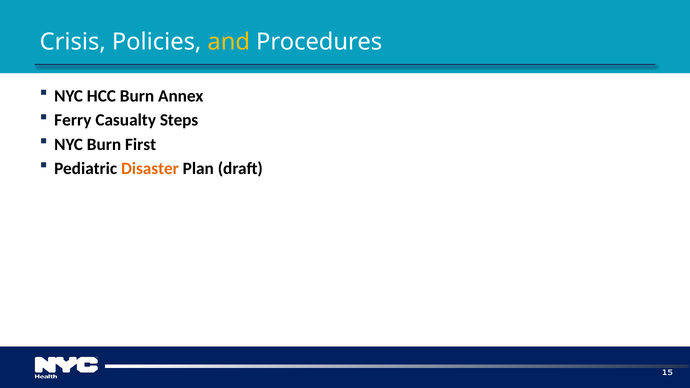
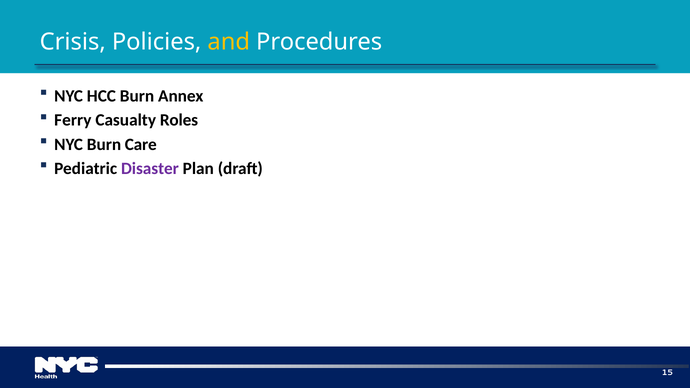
Steps: Steps -> Roles
First: First -> Care
Disaster colour: orange -> purple
